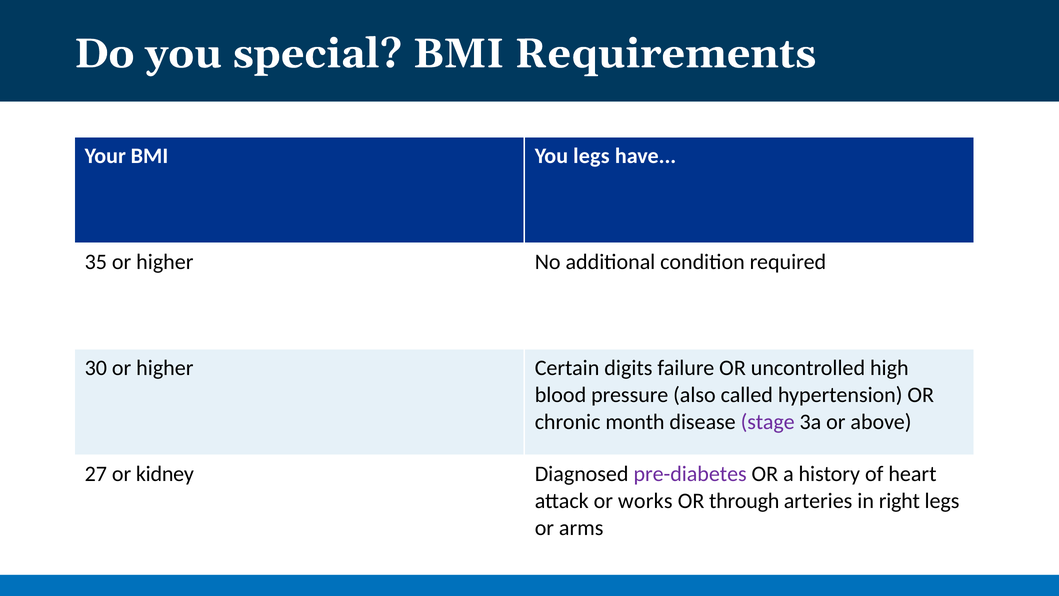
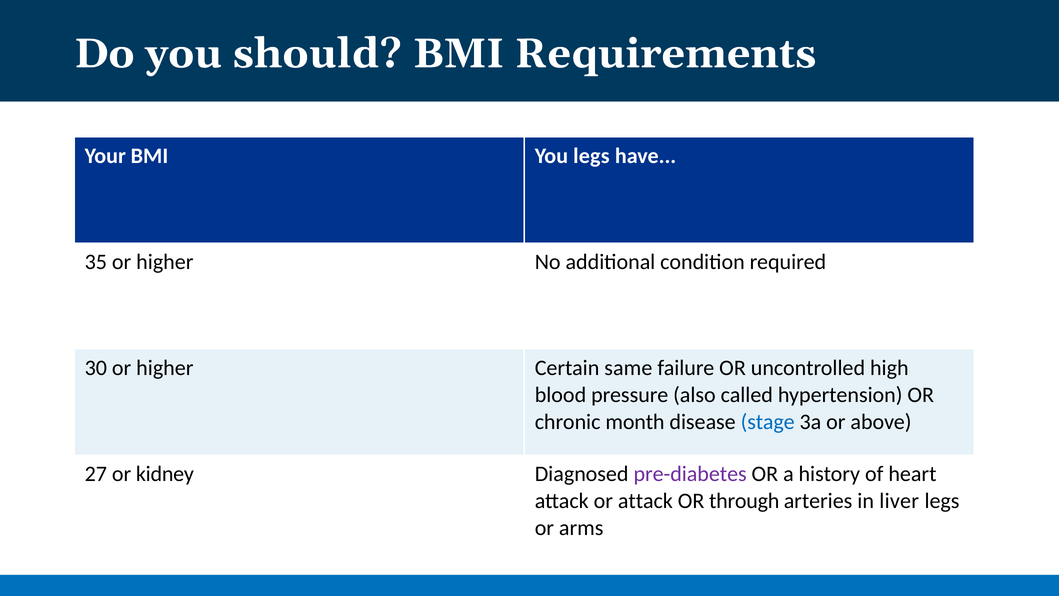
special: special -> should
digits: digits -> same
stage colour: purple -> blue
or works: works -> attack
right: right -> liver
